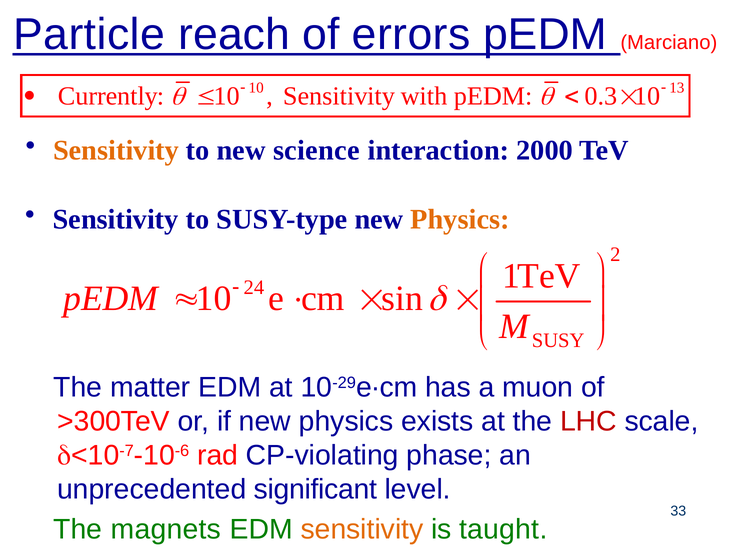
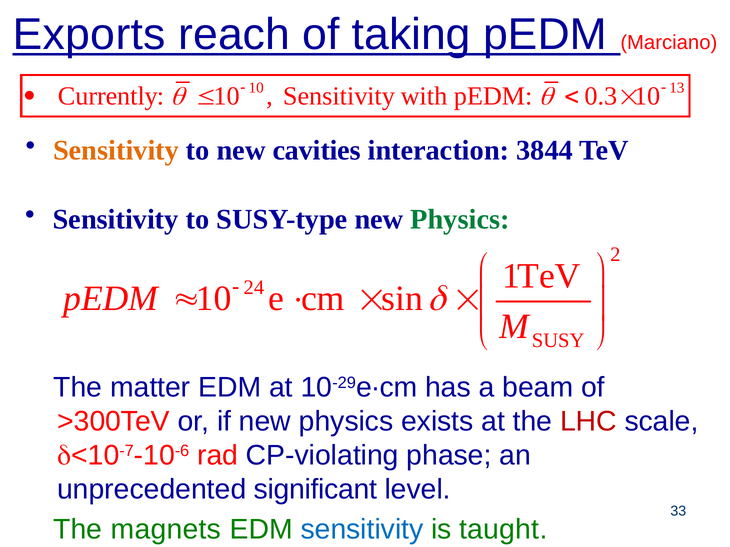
Particle: Particle -> Exports
errors: errors -> taking
science: science -> cavities
2000: 2000 -> 3844
Physics at (460, 220) colour: orange -> green
muon: muon -> beam
sensitivity at (362, 530) colour: orange -> blue
